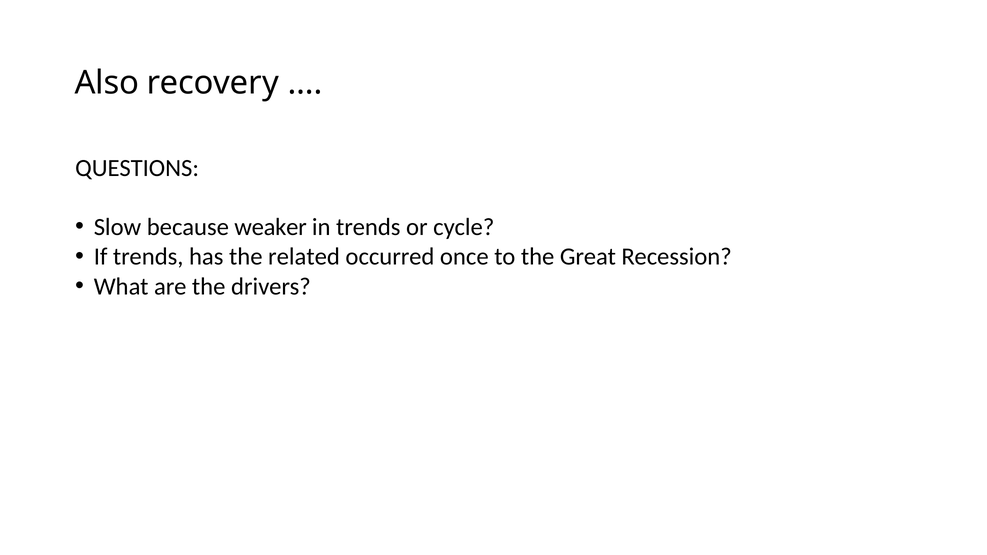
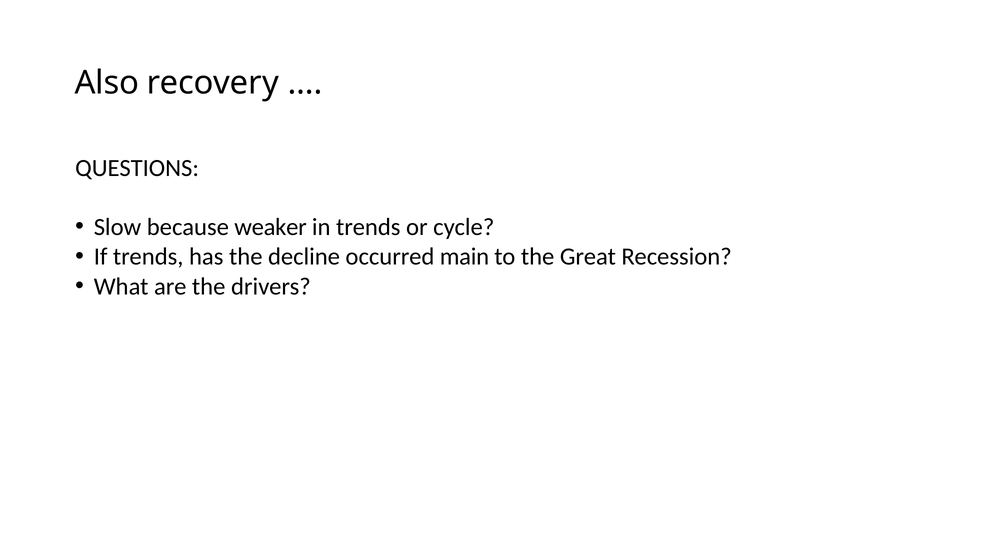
related: related -> decline
once: once -> main
